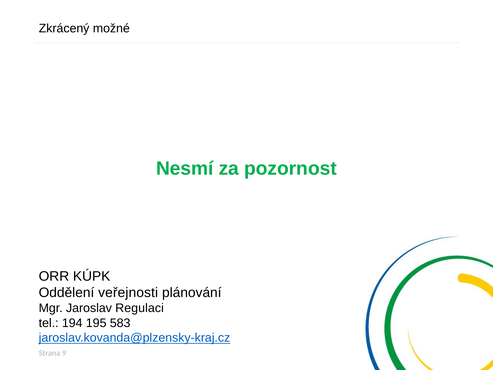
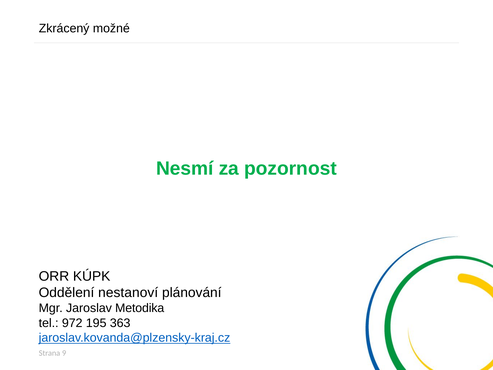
veřejnosti: veřejnosti -> nestanoví
Regulaci: Regulaci -> Metodika
194: 194 -> 972
583: 583 -> 363
